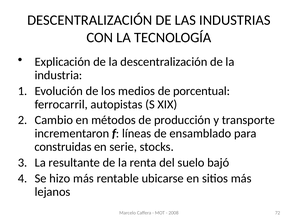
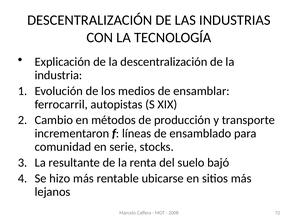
porcentual: porcentual -> ensamblar
construidas: construidas -> comunidad
